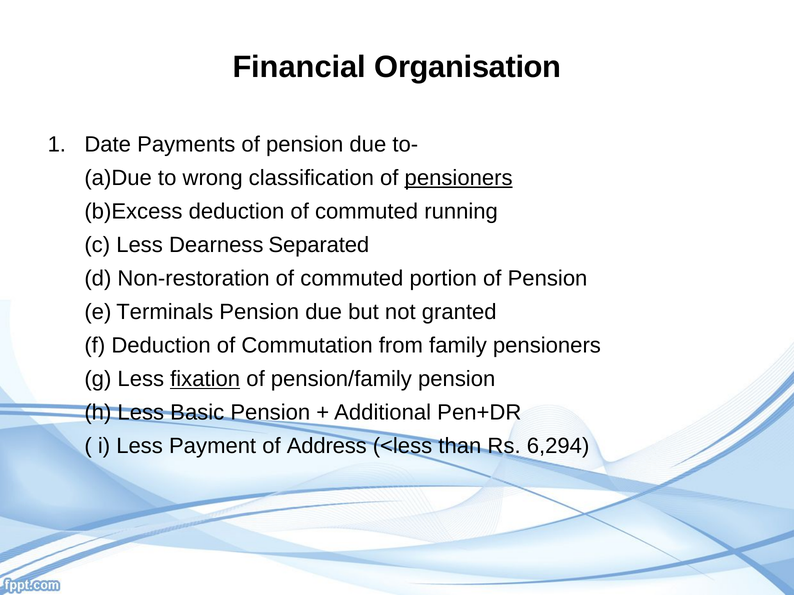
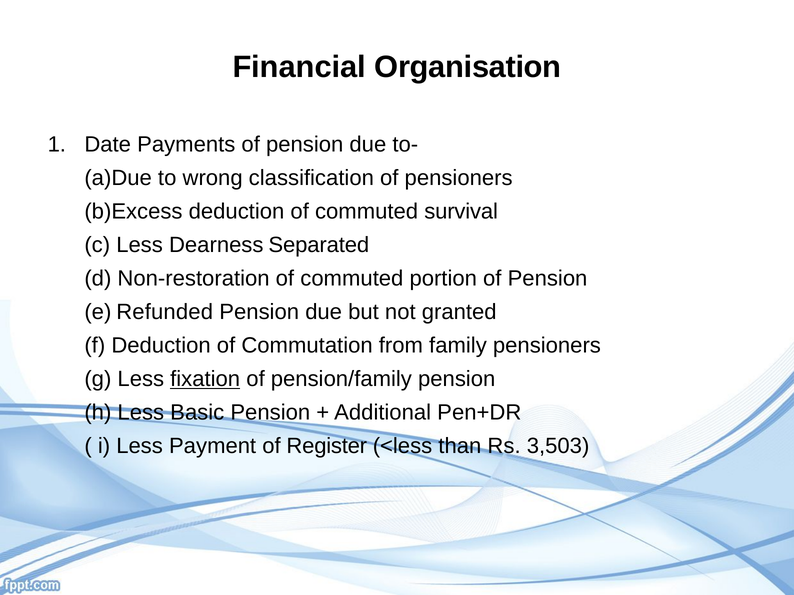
pensioners at (459, 178) underline: present -> none
running: running -> survival
Terminals: Terminals -> Refunded
Address: Address -> Register
6,294: 6,294 -> 3,503
